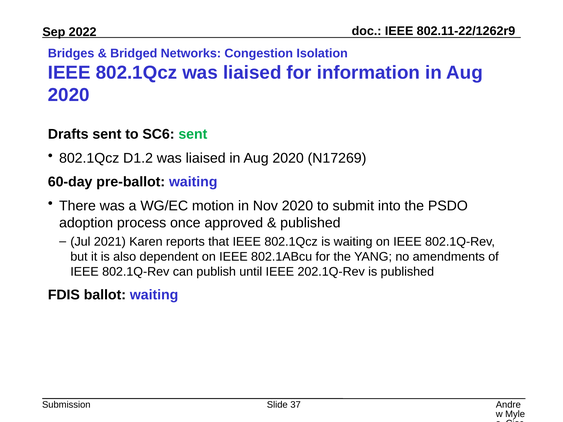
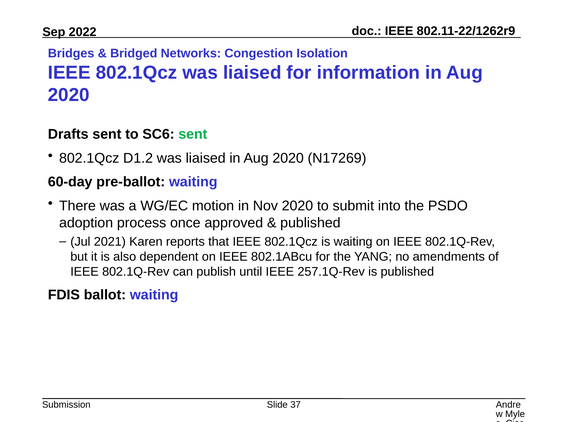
202.1Q-Rev: 202.1Q-Rev -> 257.1Q-Rev
